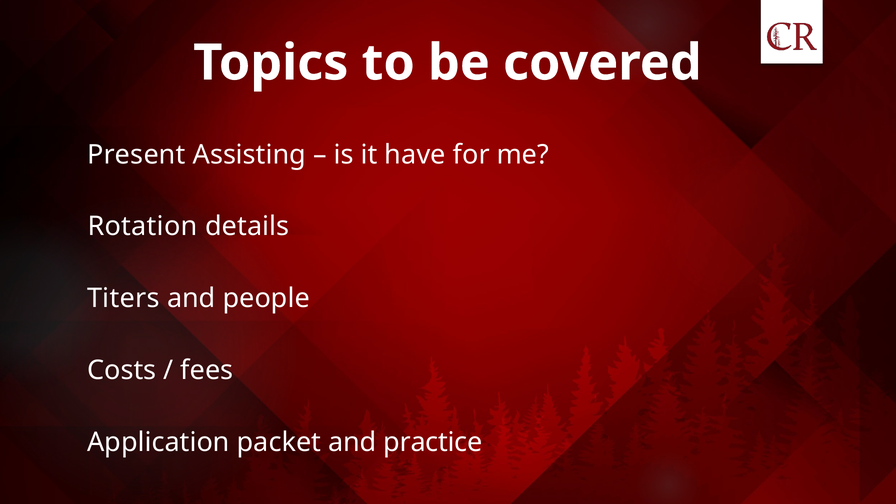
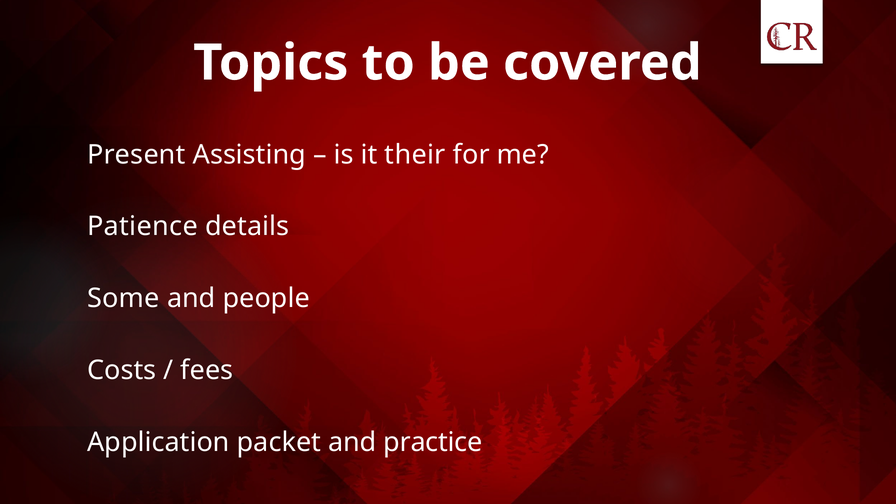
have: have -> their
Rotation: Rotation -> Patience
Titers: Titers -> Some
